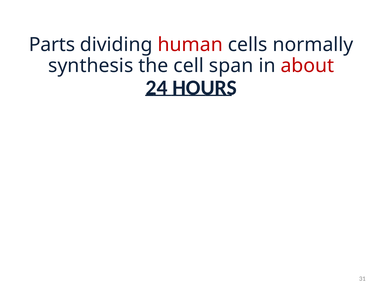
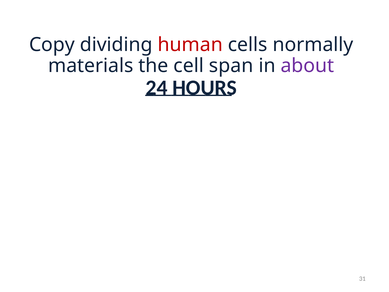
Parts: Parts -> Copy
synthesis: synthesis -> materials
about colour: red -> purple
